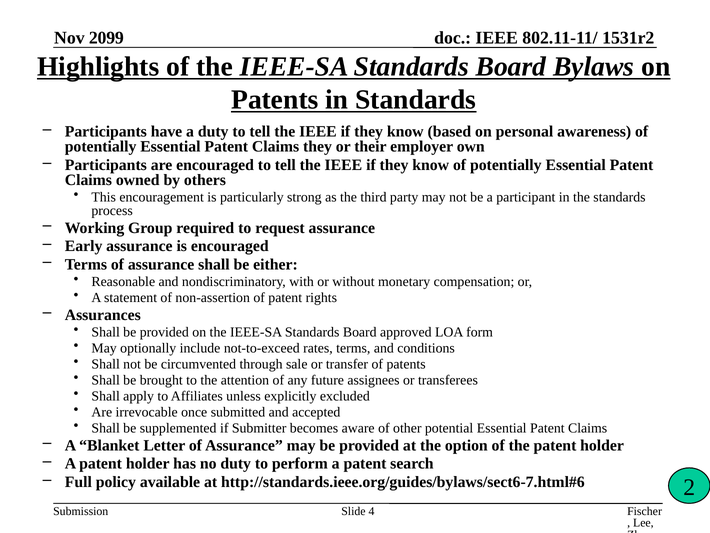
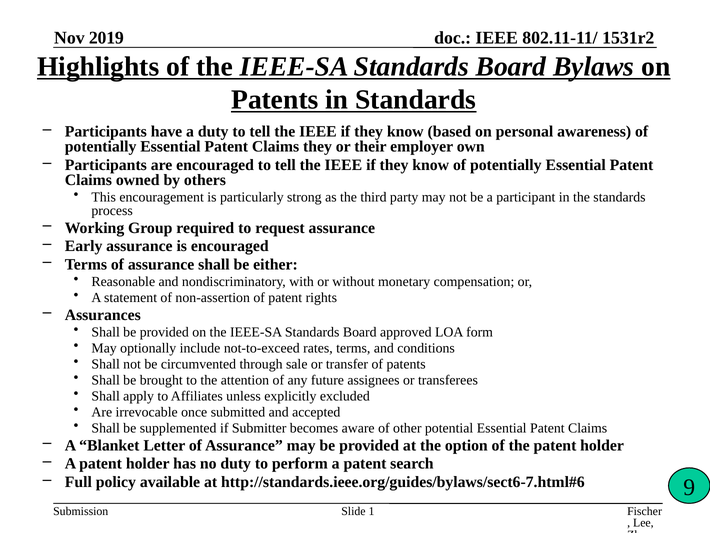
2099: 2099 -> 2019
2: 2 -> 9
4: 4 -> 1
